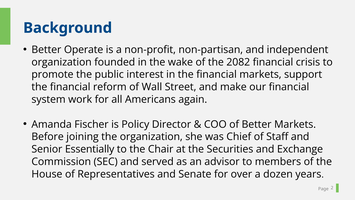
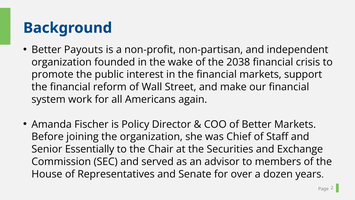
Operate: Operate -> Payouts
2082: 2082 -> 2038
